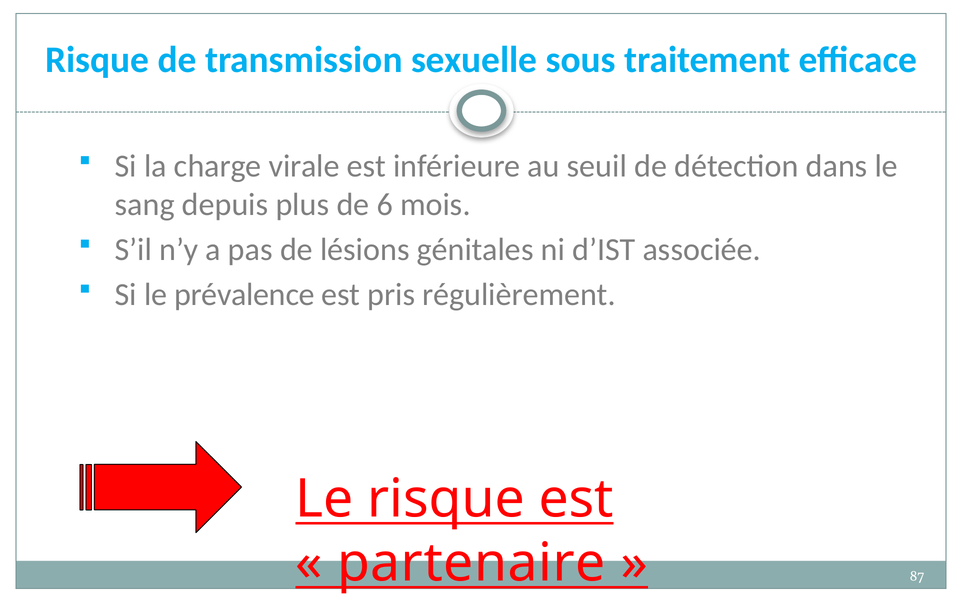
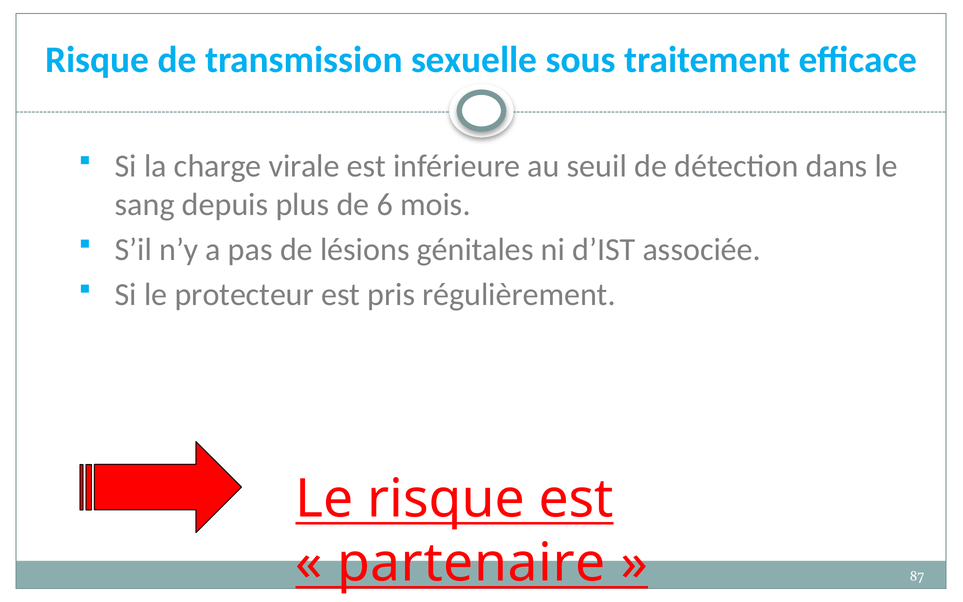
prévalence: prévalence -> protecteur
